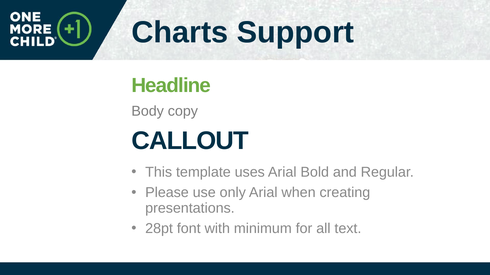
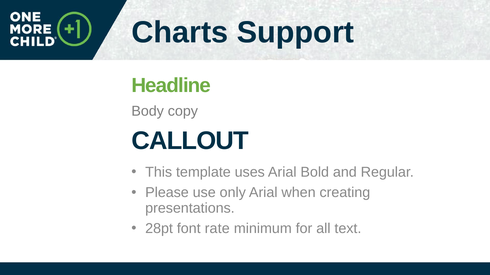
with: with -> rate
